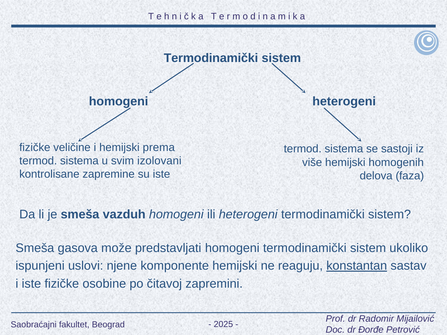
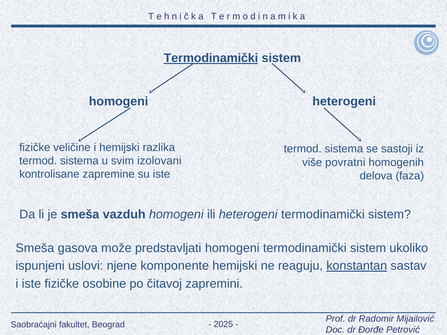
Termodinamički at (211, 58) underline: none -> present
prema: prema -> razlika
više hemijski: hemijski -> povratni
